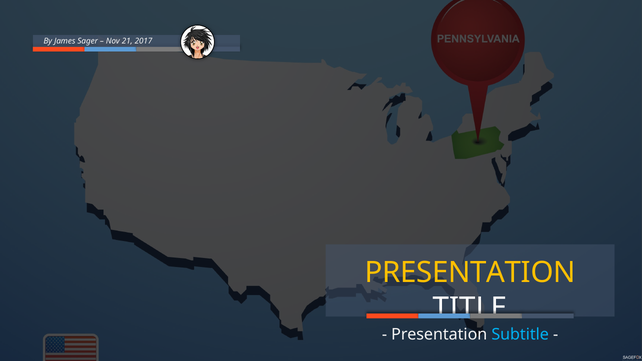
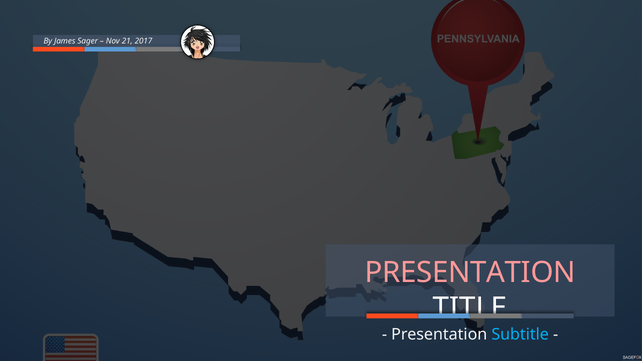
PRESENTATION at (470, 273) colour: yellow -> pink
